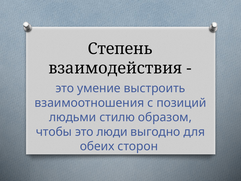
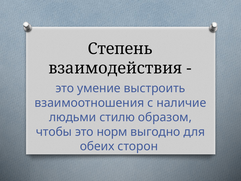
позиций: позиций -> наличие
люди: люди -> норм
